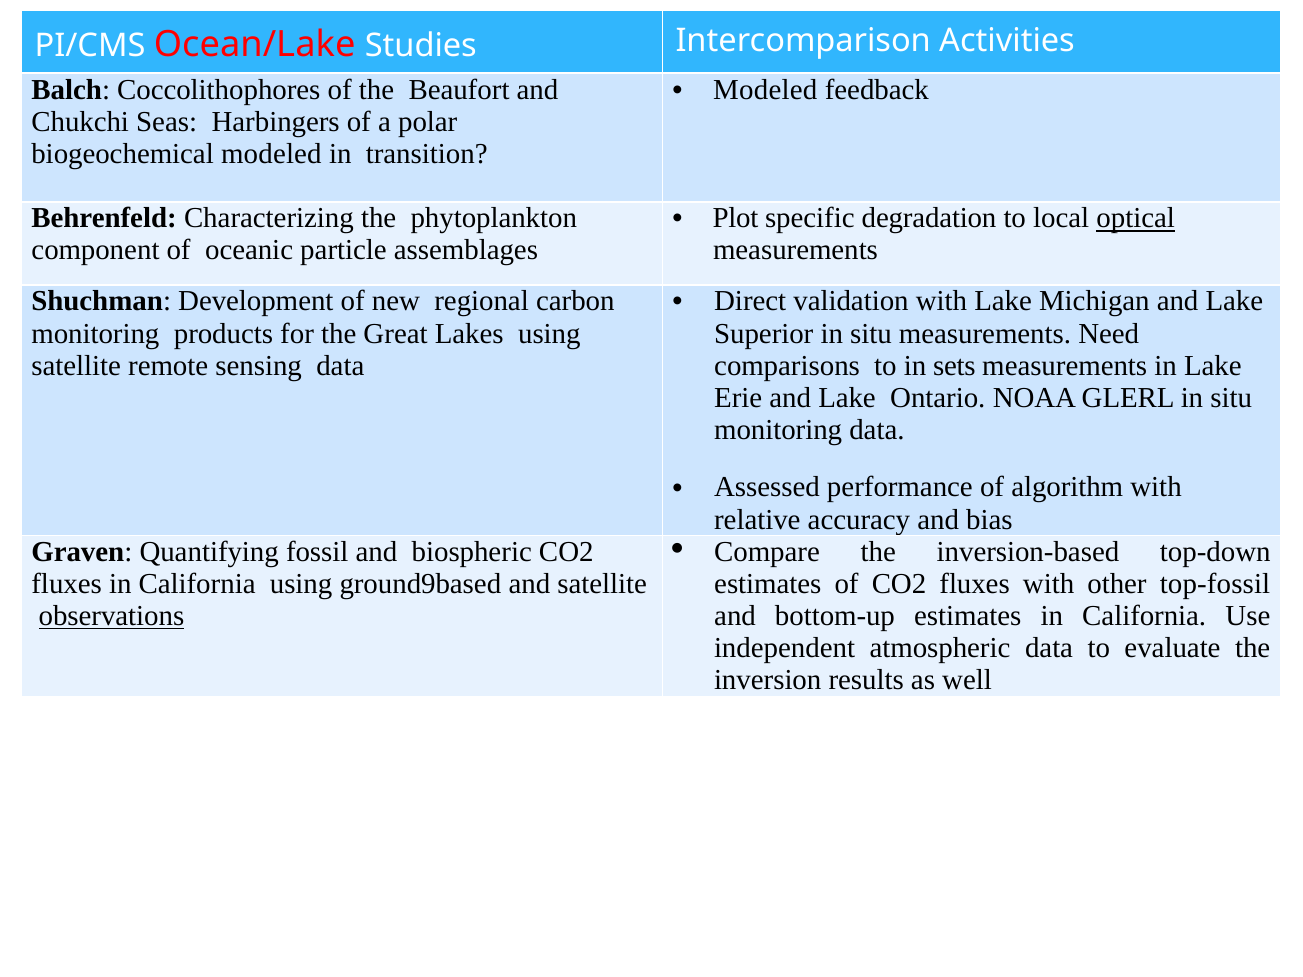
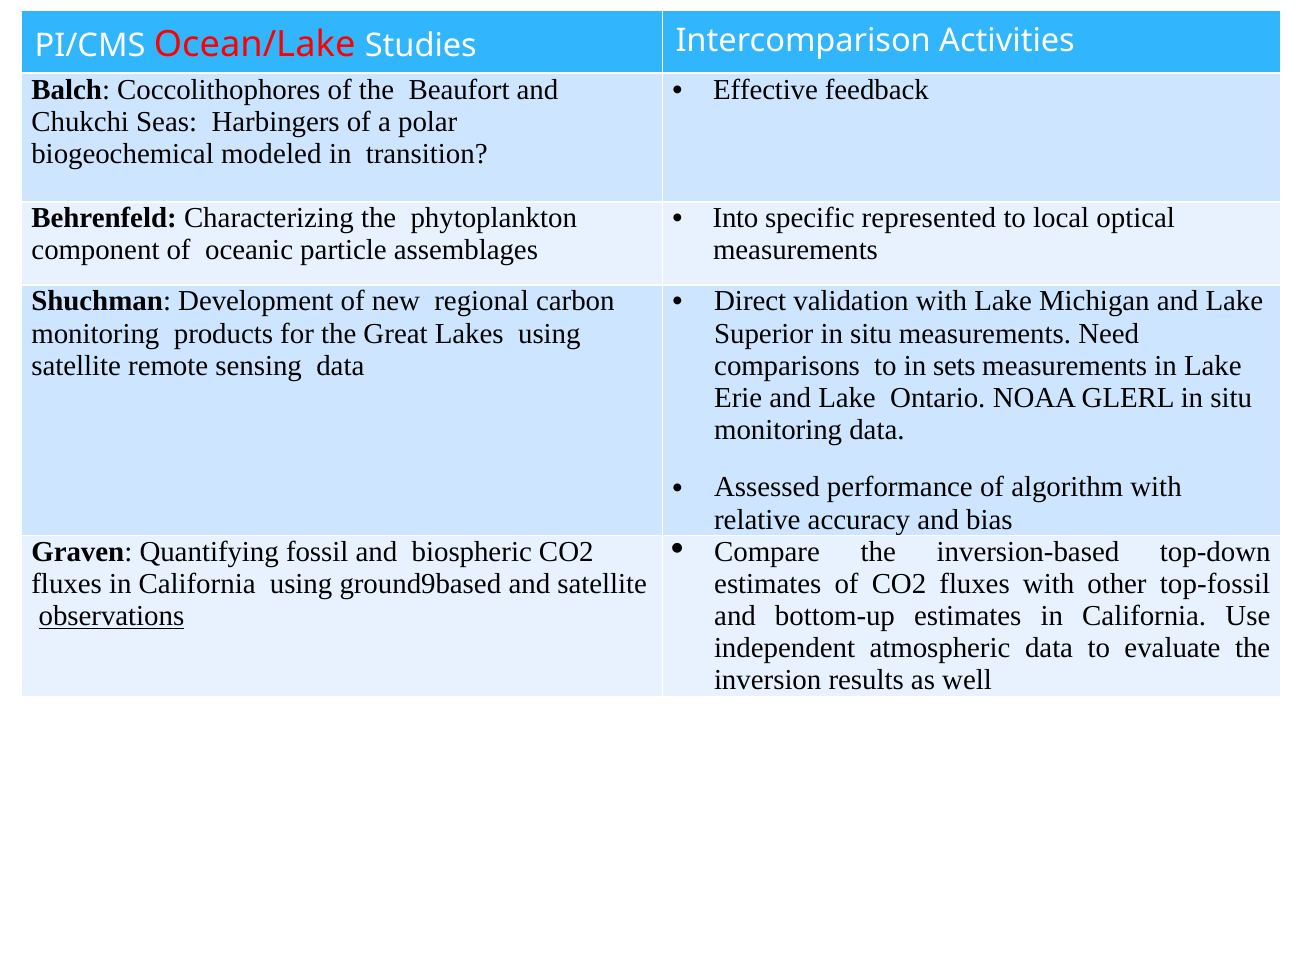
Modeled at (765, 90): Modeled -> Effective
Plot: Plot -> Into
degradation: degradation -> represented
optical underline: present -> none
